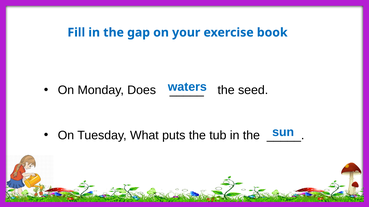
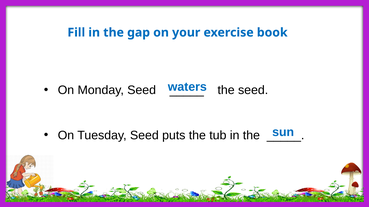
Monday Does: Does -> Seed
Tuesday What: What -> Seed
